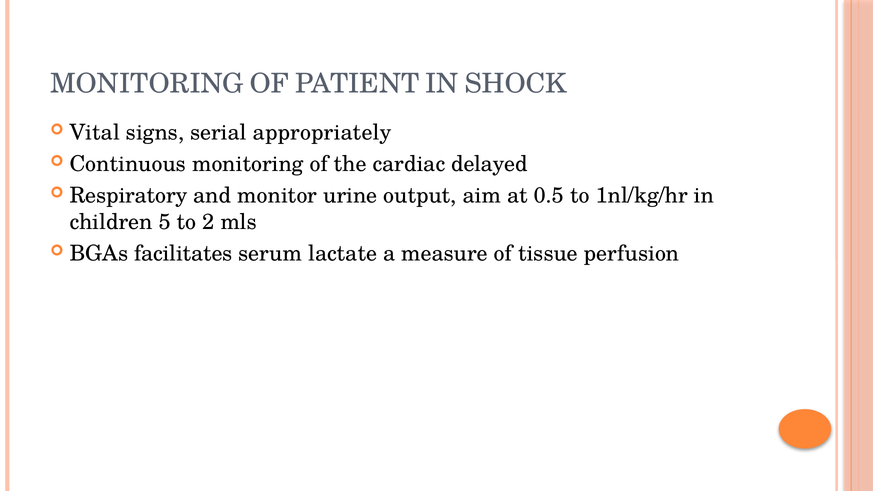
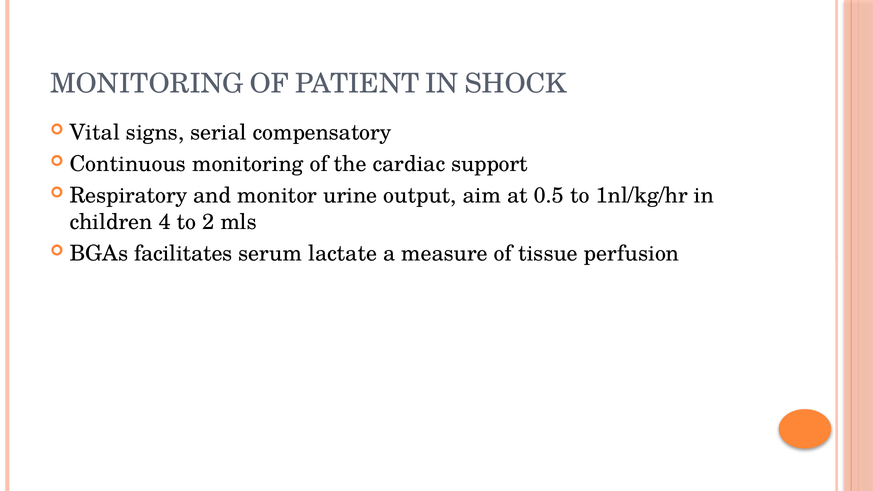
appropriately: appropriately -> compensatory
delayed: delayed -> support
5: 5 -> 4
